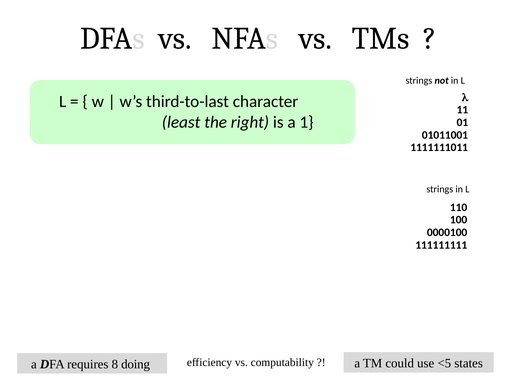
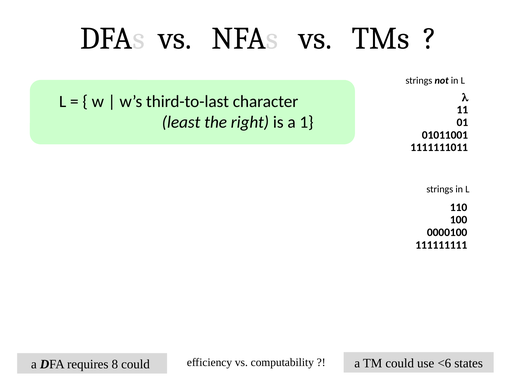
8 doing: doing -> could
<5: <5 -> <6
